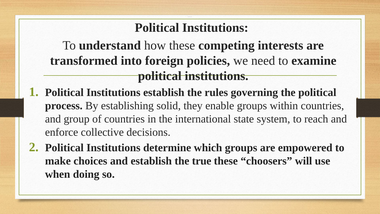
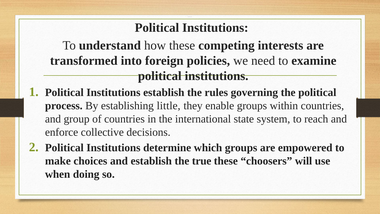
solid: solid -> little
